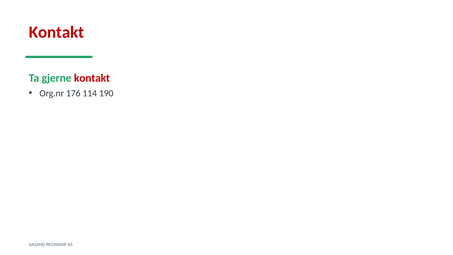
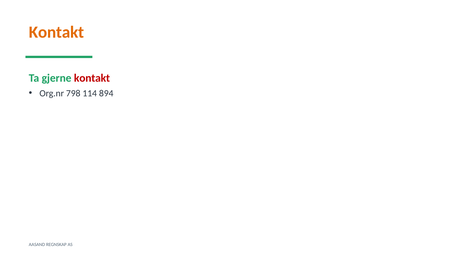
Kontakt at (56, 32) colour: red -> orange
176: 176 -> 798
190: 190 -> 894
